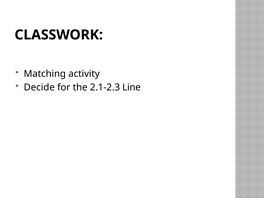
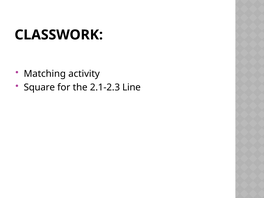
Decide: Decide -> Square
